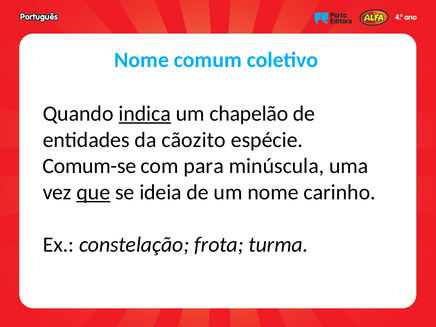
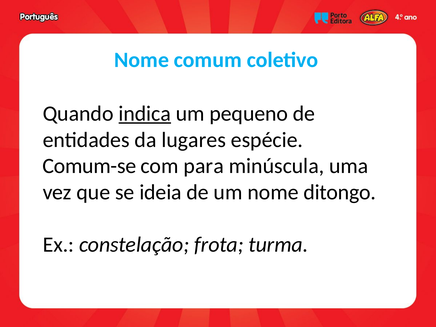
chapelão: chapelão -> pequeno
cãozito: cãozito -> lugares
que underline: present -> none
carinho: carinho -> ditongo
